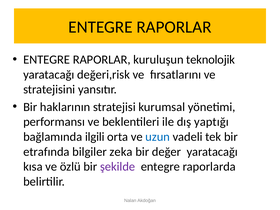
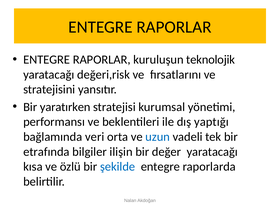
haklarının: haklarının -> yaratırken
ilgili: ilgili -> veri
zeka: zeka -> ilişin
şekilde colour: purple -> blue
